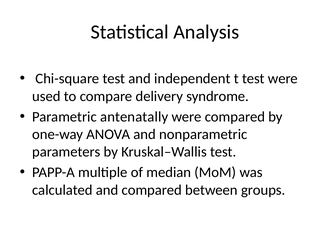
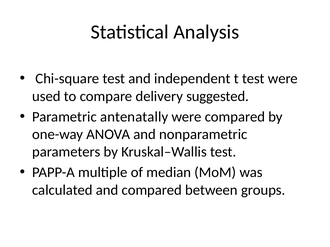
syndrome: syndrome -> suggested
